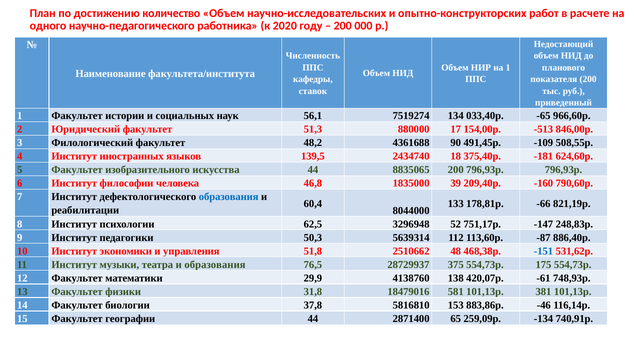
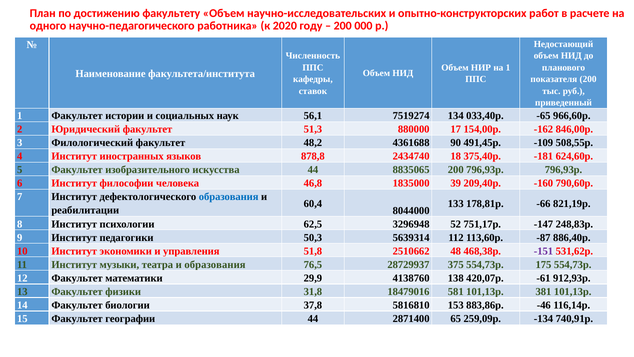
количество: количество -> факультету
-513: -513 -> -162
139,5: 139,5 -> 878,8
-151 colour: blue -> purple
748,93р: 748,93р -> 912,93р
